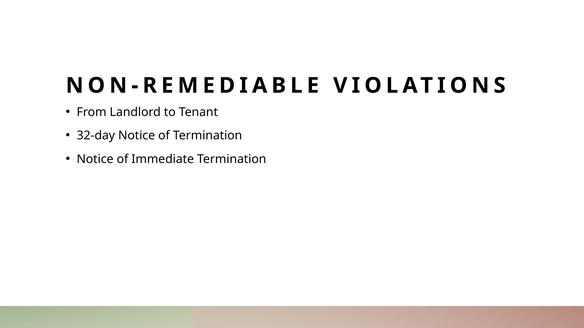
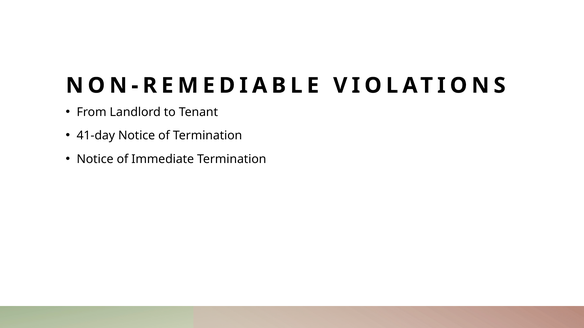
32-day: 32-day -> 41-day
